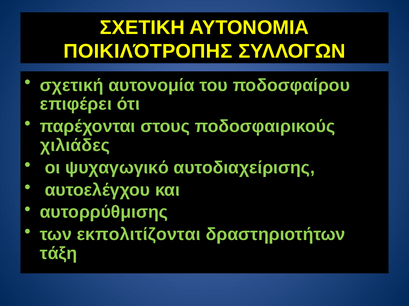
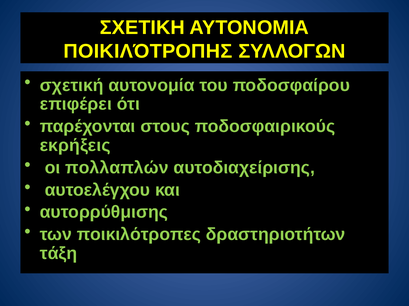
χιλιάδες: χιλιάδες -> εκρήξεις
ψυχαγωγικό: ψυχαγωγικό -> πολλαπλών
εκπολιτίζονται: εκπολιτίζονται -> ποικιλότροπες
